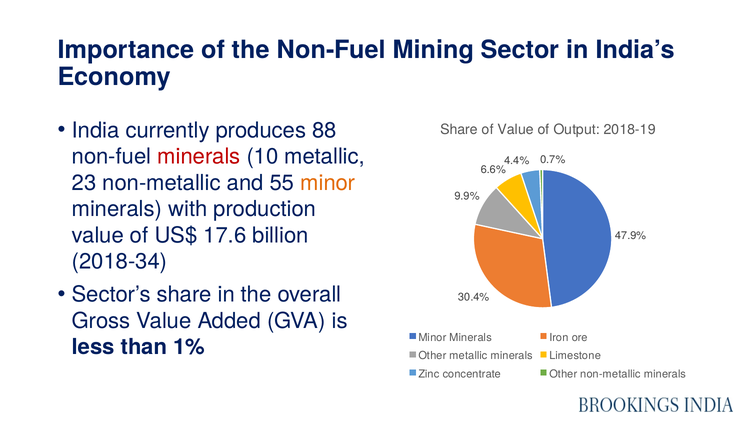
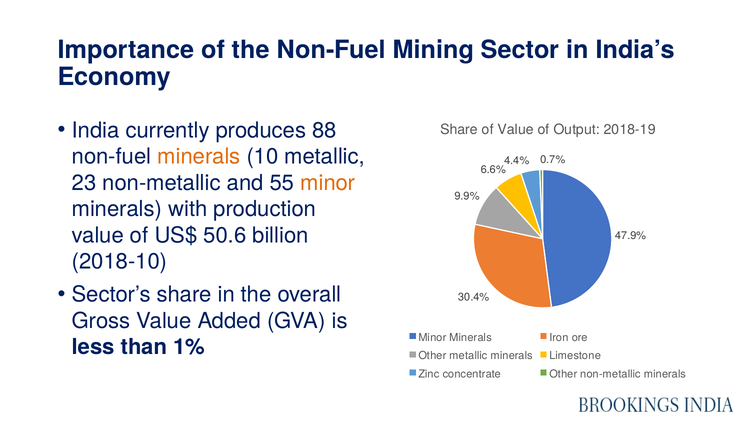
minerals at (199, 157) colour: red -> orange
17.6: 17.6 -> 50.6
2018-34: 2018-34 -> 2018-10
